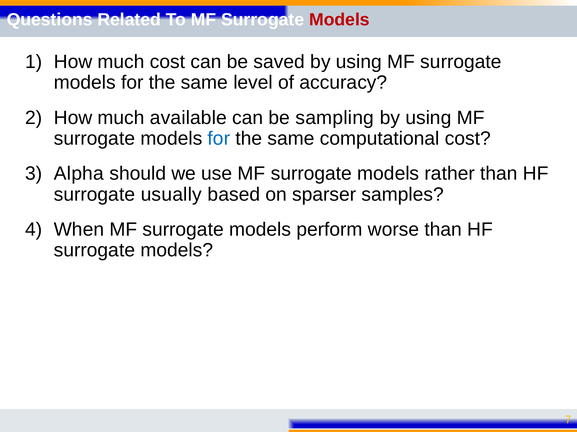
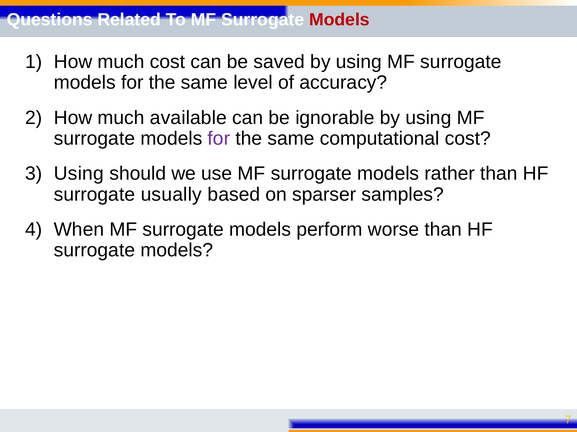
sampling: sampling -> ignorable
for at (219, 139) colour: blue -> purple
Alpha at (79, 174): Alpha -> Using
